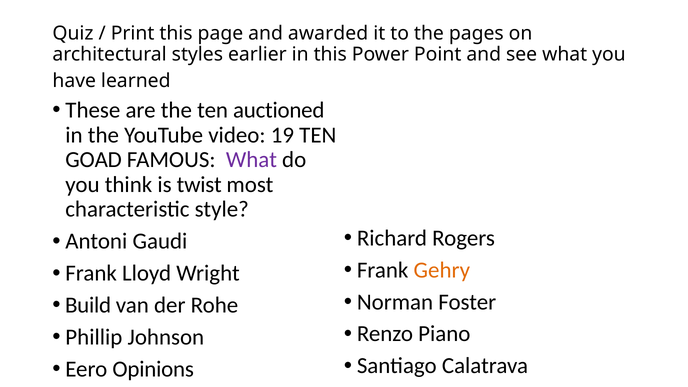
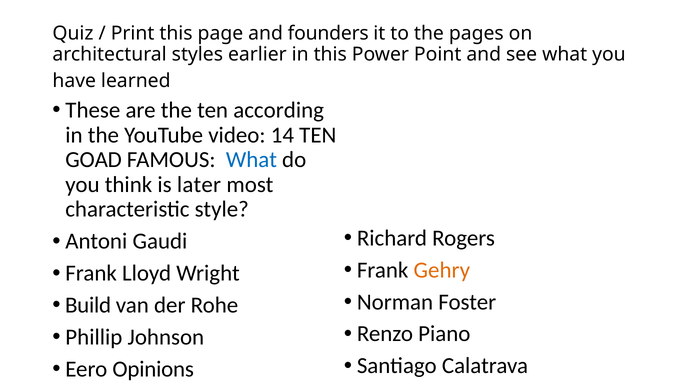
awarded: awarded -> founders
auctioned: auctioned -> according
19: 19 -> 14
What at (251, 160) colour: purple -> blue
twist: twist -> later
